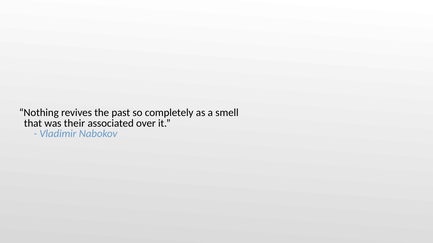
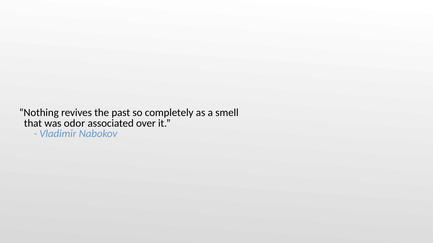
their: their -> odor
